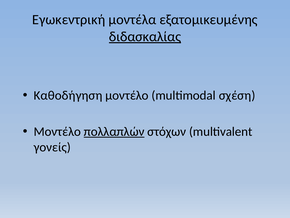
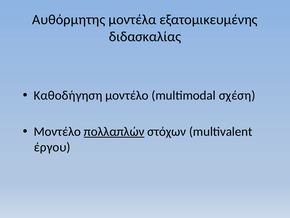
Εγωκεντρική: Εγωκεντρική -> Αυθόρμητης
διδασκαλίας underline: present -> none
γονείς: γονείς -> έργου
